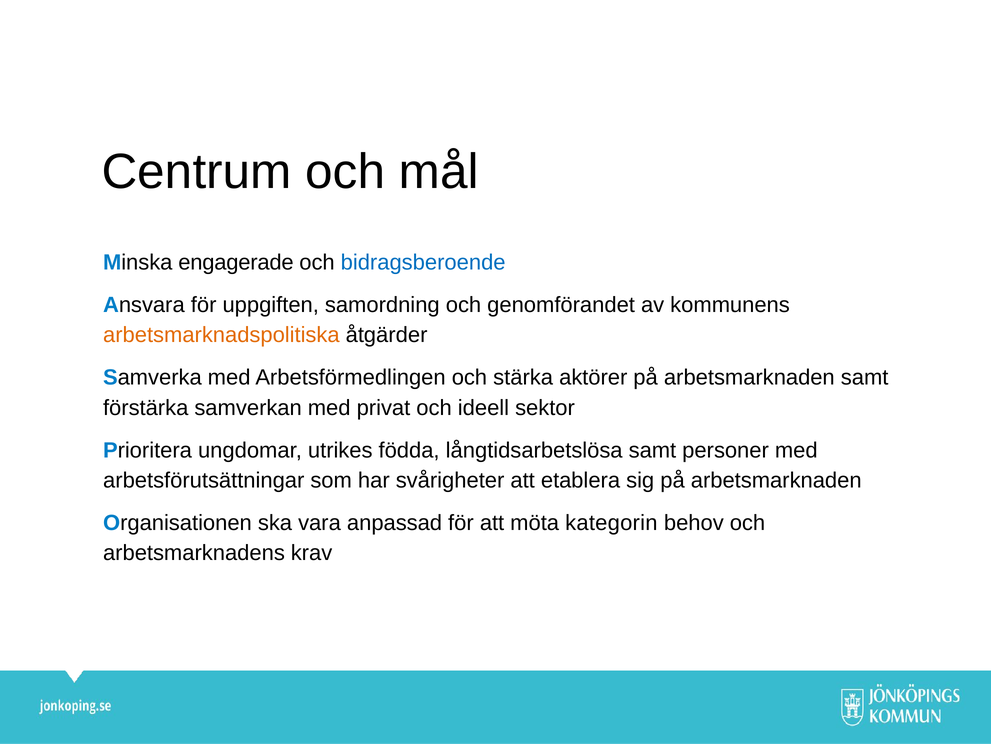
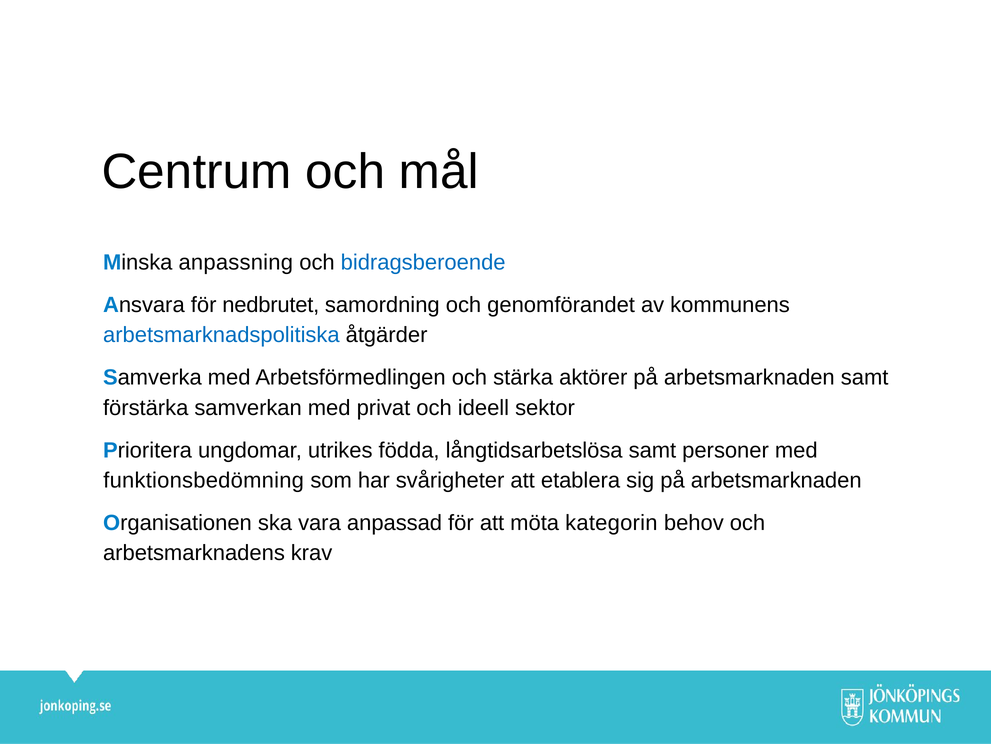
engagerade: engagerade -> anpassning
uppgiften: uppgiften -> nedbrutet
arbetsmarknadspolitiska colour: orange -> blue
arbetsförutsättningar: arbetsförutsättningar -> funktionsbedömning
